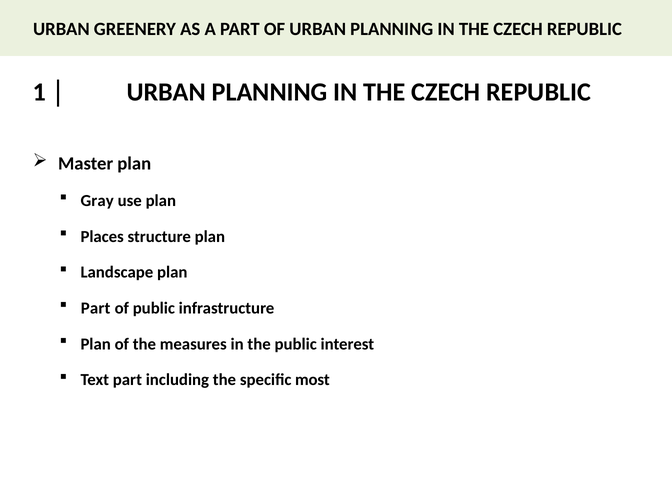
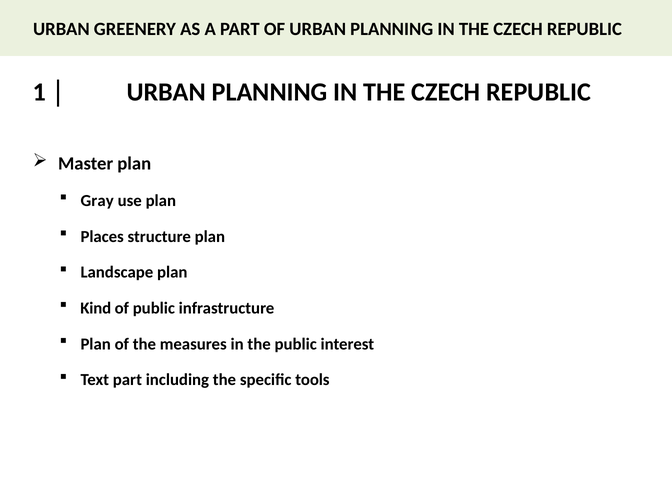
Part at (96, 308): Part -> Kind
most: most -> tools
